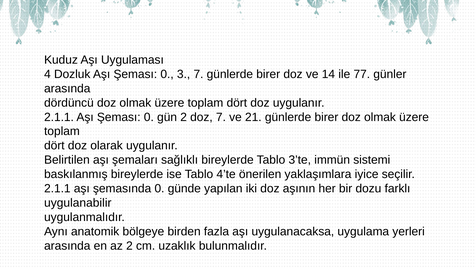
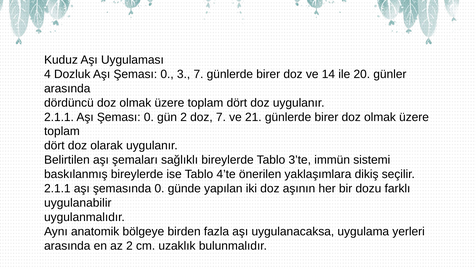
77: 77 -> 20
iyice: iyice -> dikiş
